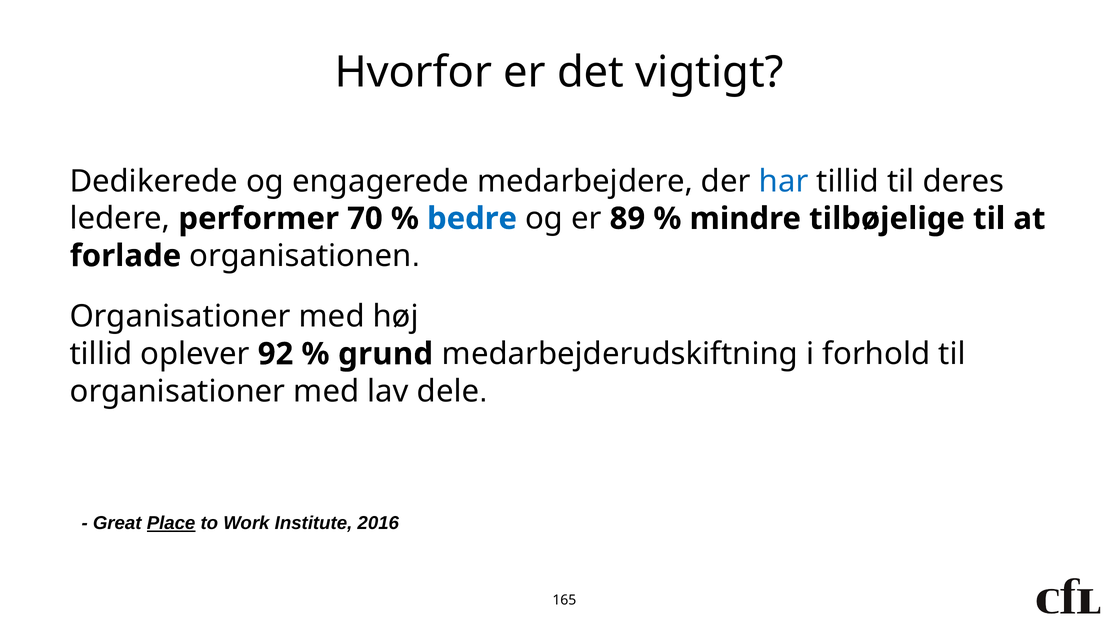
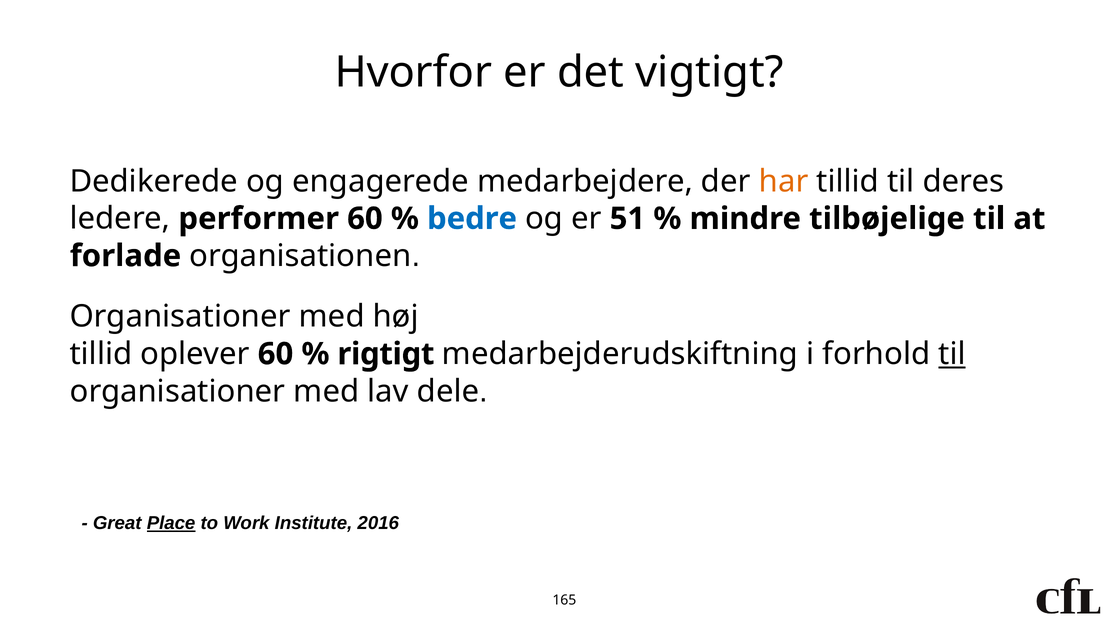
har colour: blue -> orange
performer 70: 70 -> 60
89: 89 -> 51
oplever 92: 92 -> 60
grund: grund -> rigtigt
til at (952, 354) underline: none -> present
